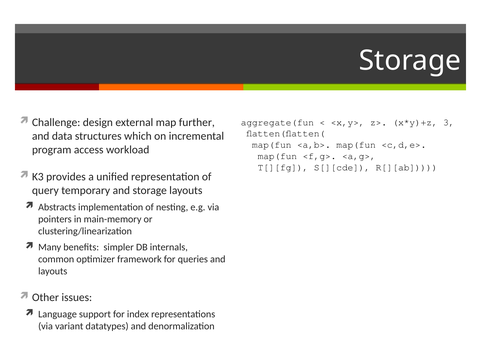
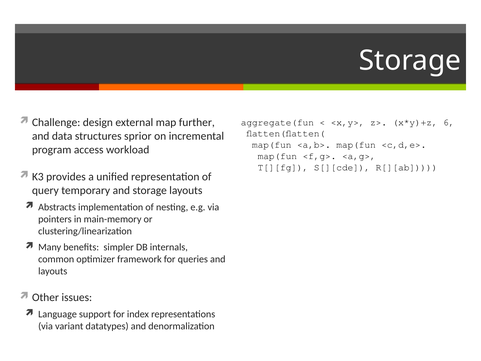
3: 3 -> 6
which: which -> sprior
